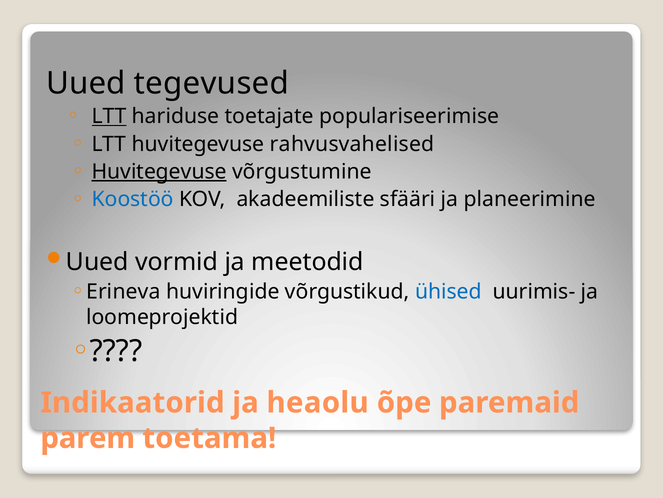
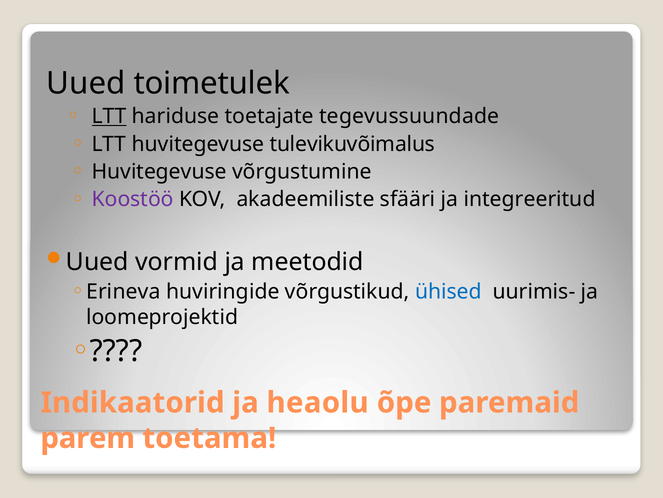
tegevused: tegevused -> toimetulek
populariseerimise: populariseerimise -> tegevussuundade
rahvusvahelised: rahvusvahelised -> tulevikuvõimalus
Huvitegevuse at (159, 172) underline: present -> none
Koostöö colour: blue -> purple
planeerimine: planeerimine -> integreeritud
